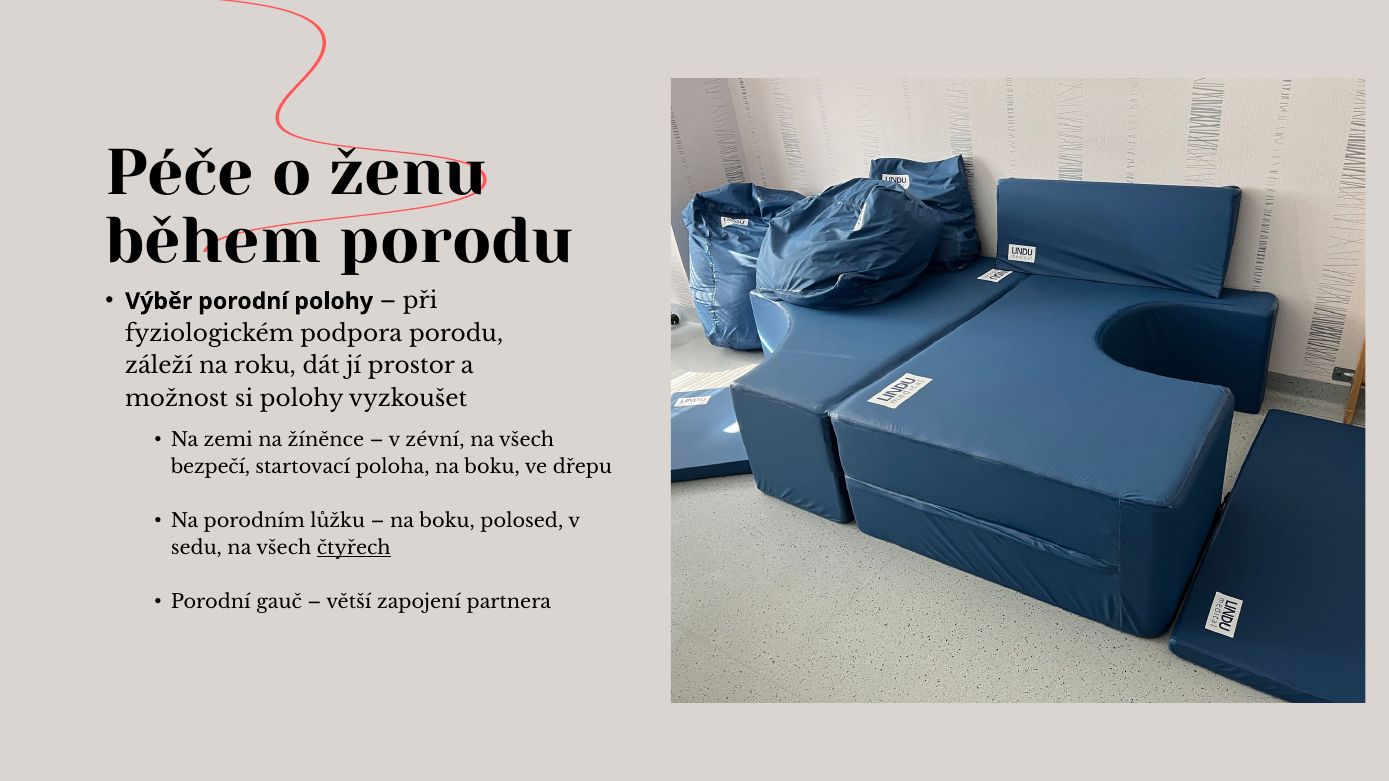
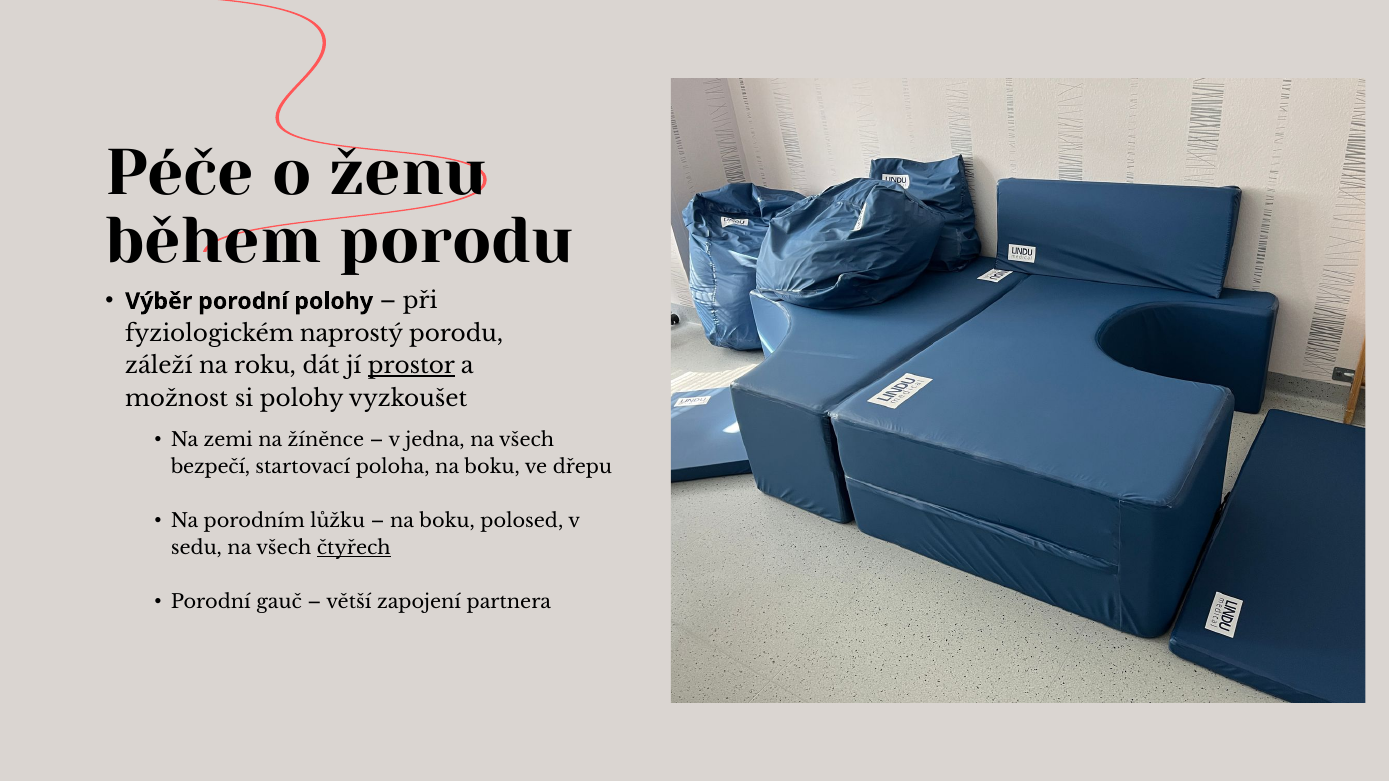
podpora: podpora -> naprostý
prostor underline: none -> present
zévní: zévní -> jedna
